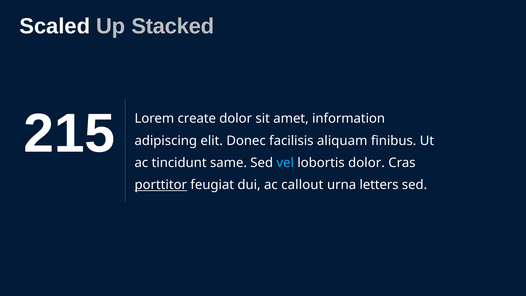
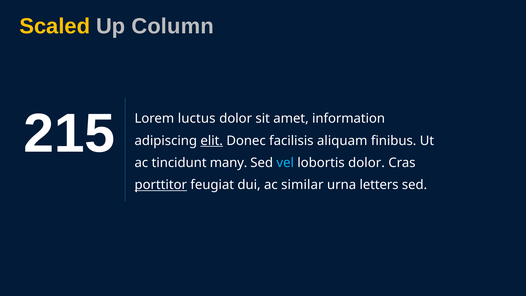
Scaled colour: white -> yellow
Stacked: Stacked -> Column
create: create -> luctus
elit underline: none -> present
same: same -> many
callout: callout -> similar
